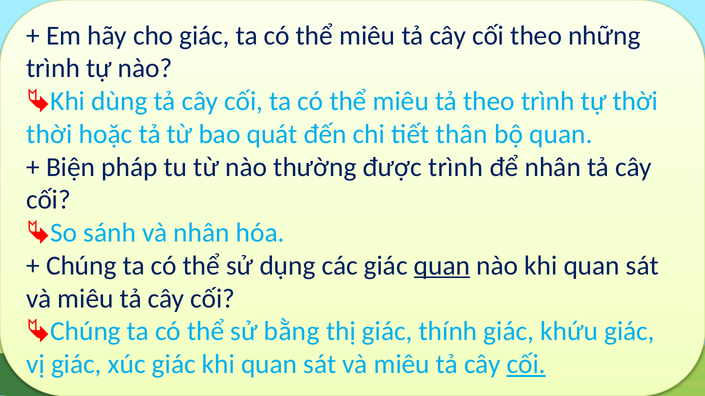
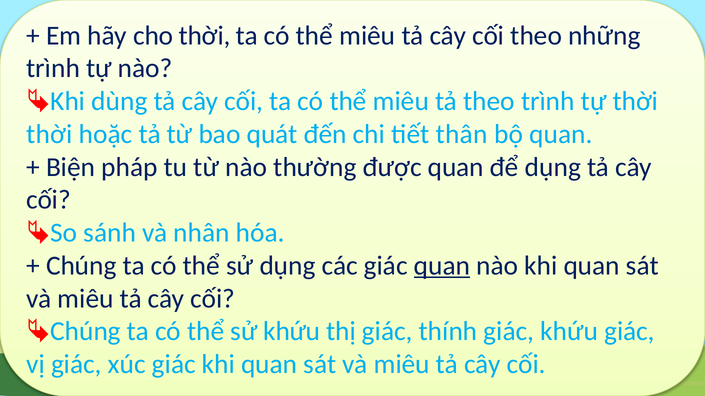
cho giác: giác -> thời
được trình: trình -> quan
để nhân: nhân -> dụng
sử bằng: bằng -> khứu
cối at (526, 365) underline: present -> none
